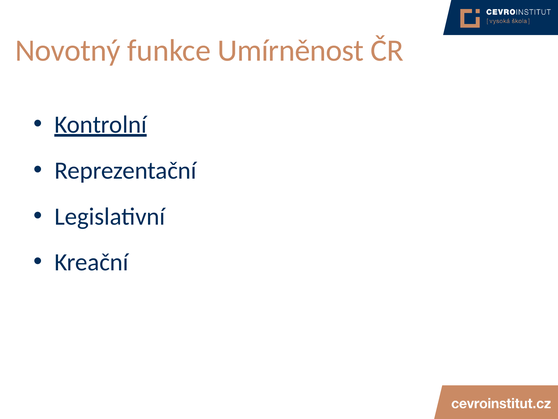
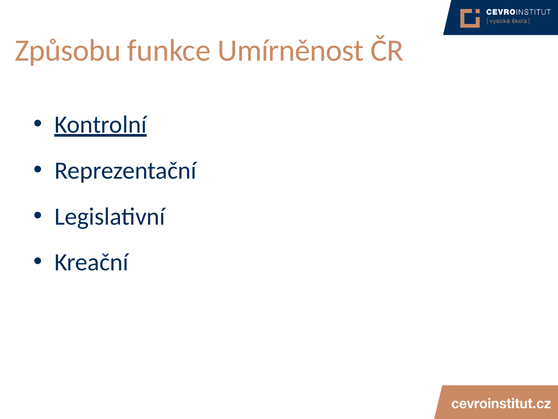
Novotný: Novotný -> Způsobu
